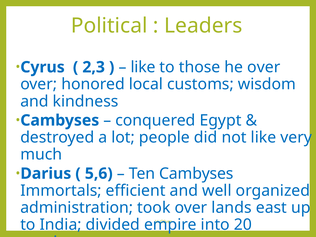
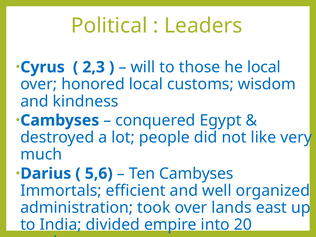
like at (143, 67): like -> will
he over: over -> local
